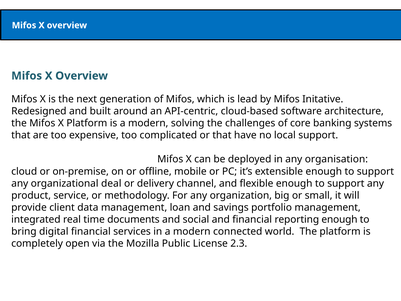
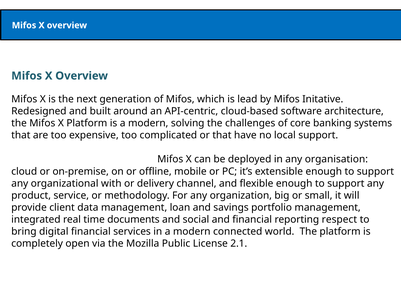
deal: deal -> with
reporting enough: enough -> respect
2.3: 2.3 -> 2.1
